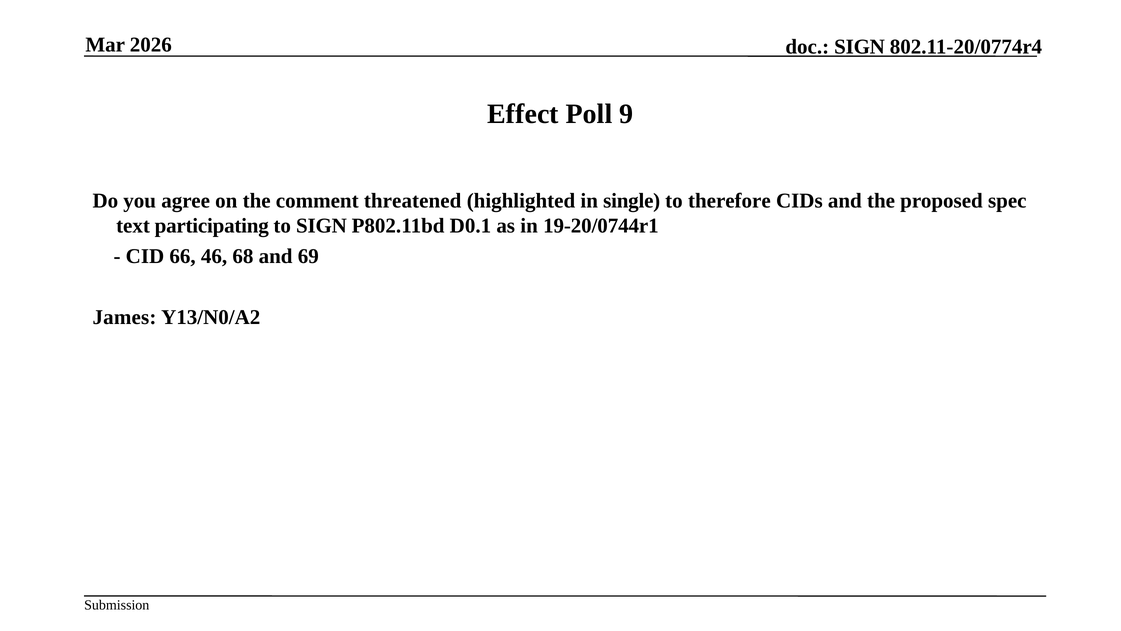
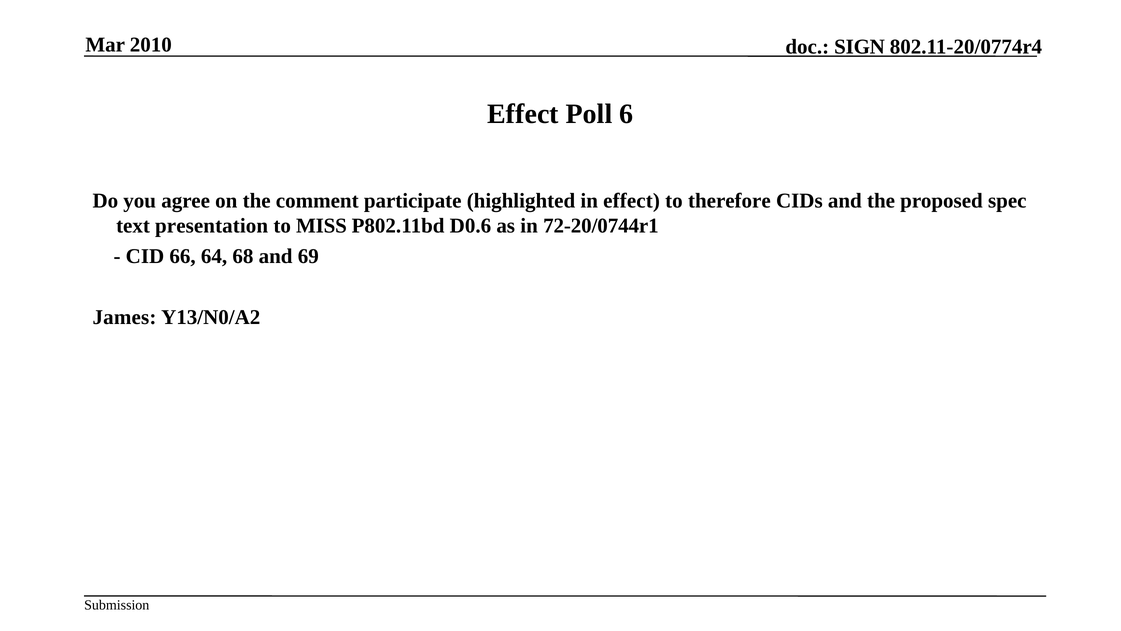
2026: 2026 -> 2010
9: 9 -> 6
threatened: threatened -> participate
in single: single -> effect
participating: participating -> presentation
to SIGN: SIGN -> MISS
D0.1: D0.1 -> D0.6
19-20/0744r1: 19-20/0744r1 -> 72-20/0744r1
46: 46 -> 64
